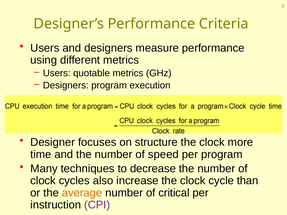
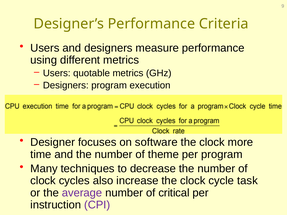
structure: structure -> software
speed: speed -> theme
than: than -> task
average colour: orange -> purple
